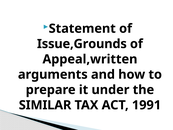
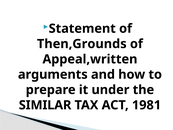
Issue,Grounds: Issue,Grounds -> Then,Grounds
1991: 1991 -> 1981
